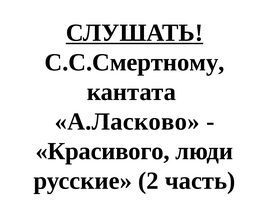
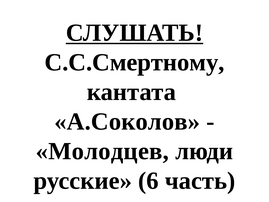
А.Ласково: А.Ласково -> А.Соколов
Красивого: Красивого -> Молодцев
2: 2 -> 6
